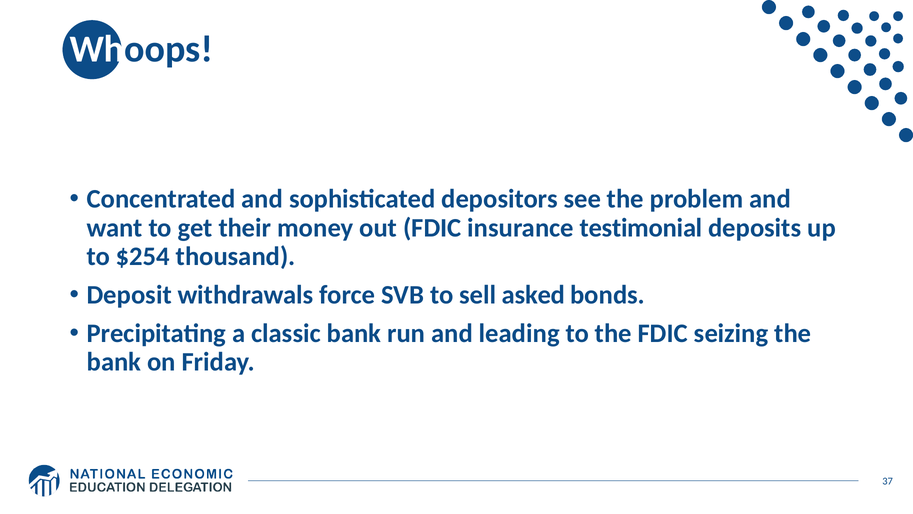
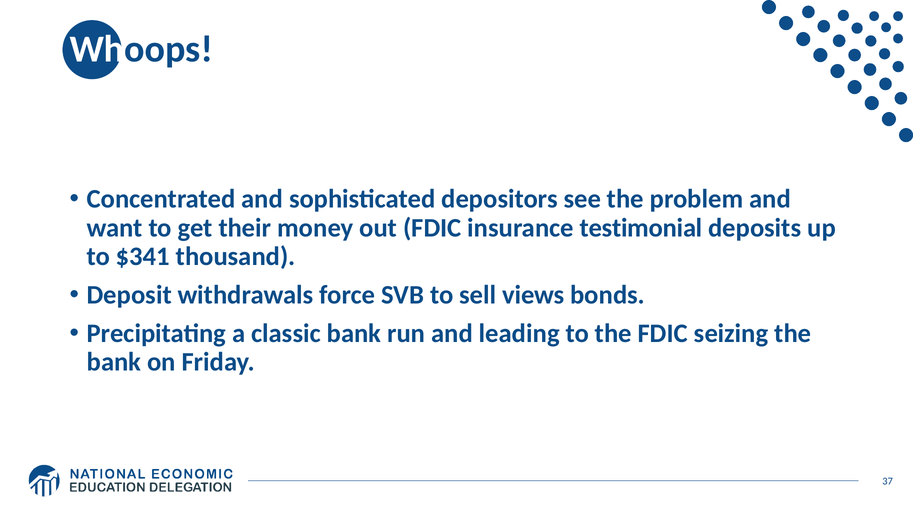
$254: $254 -> $341
asked: asked -> views
